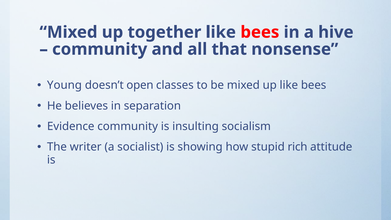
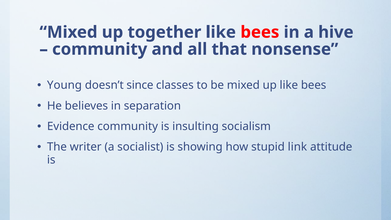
open: open -> since
rich: rich -> link
